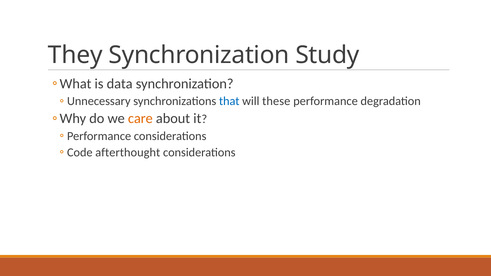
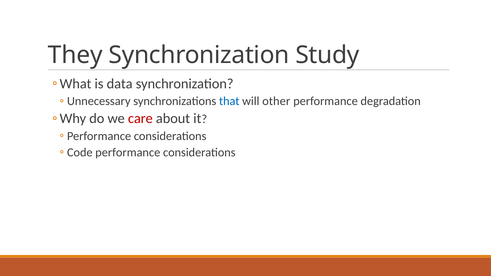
these: these -> other
care colour: orange -> red
afterthought at (128, 152): afterthought -> performance
